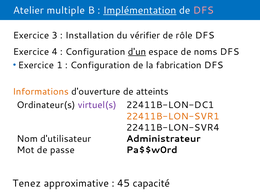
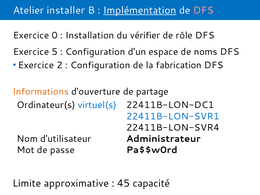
multiple: multiple -> installer
3: 3 -> 0
4: 4 -> 5
d'un underline: present -> none
1: 1 -> 2
atteints: atteints -> partage
virtuel(s colour: purple -> blue
22411B-LON-SVR1 colour: orange -> blue
Tenez: Tenez -> Limite
